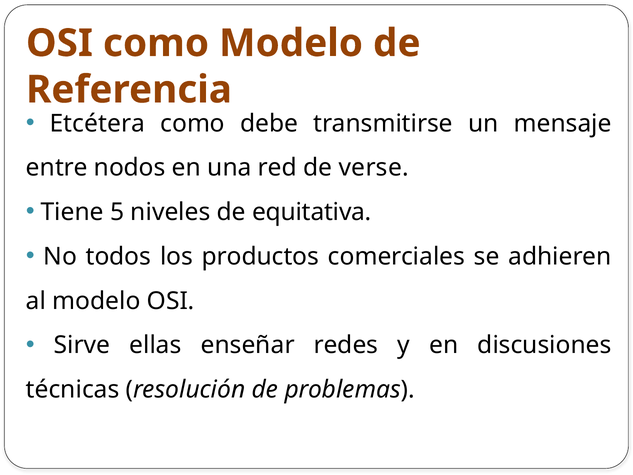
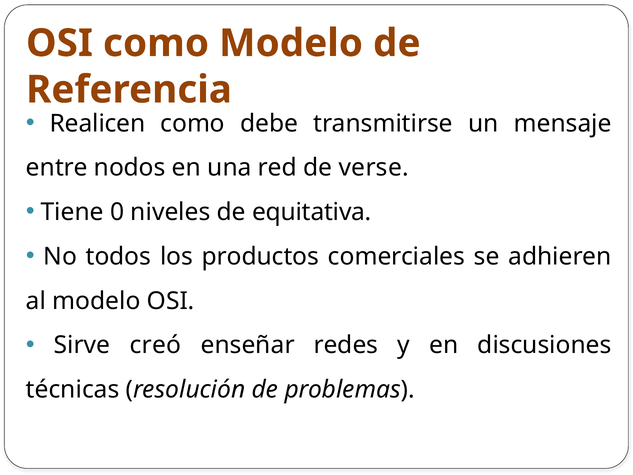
Etcétera: Etcétera -> Realicen
5: 5 -> 0
ellas: ellas -> creó
